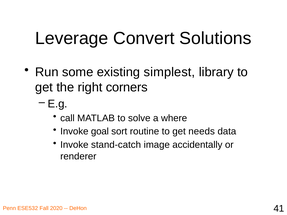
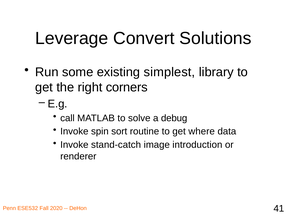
where: where -> debug
goal: goal -> spin
needs: needs -> where
accidentally: accidentally -> introduction
